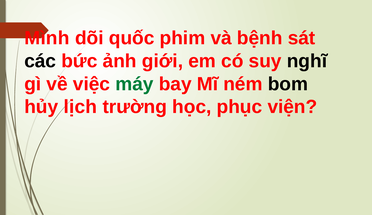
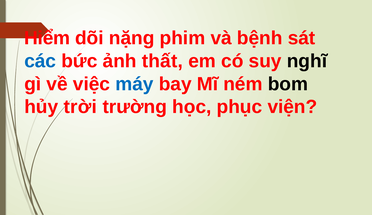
Mình: Mình -> Hiểm
quốc: quốc -> nặng
các colour: black -> blue
giới: giới -> thất
máy colour: green -> blue
lịch: lịch -> trời
